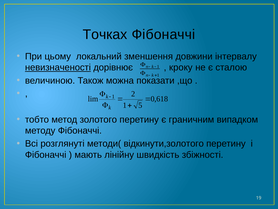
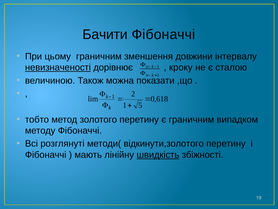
Точках: Точках -> Бачити
цьому локальний: локальний -> граничним
швидкість underline: none -> present
